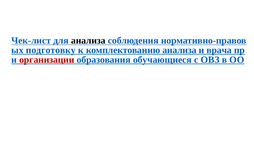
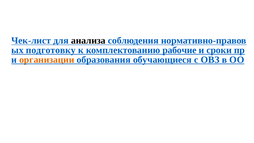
комплектованию анализа: анализа -> рабочие
врача: врача -> сроки
организации colour: red -> orange
